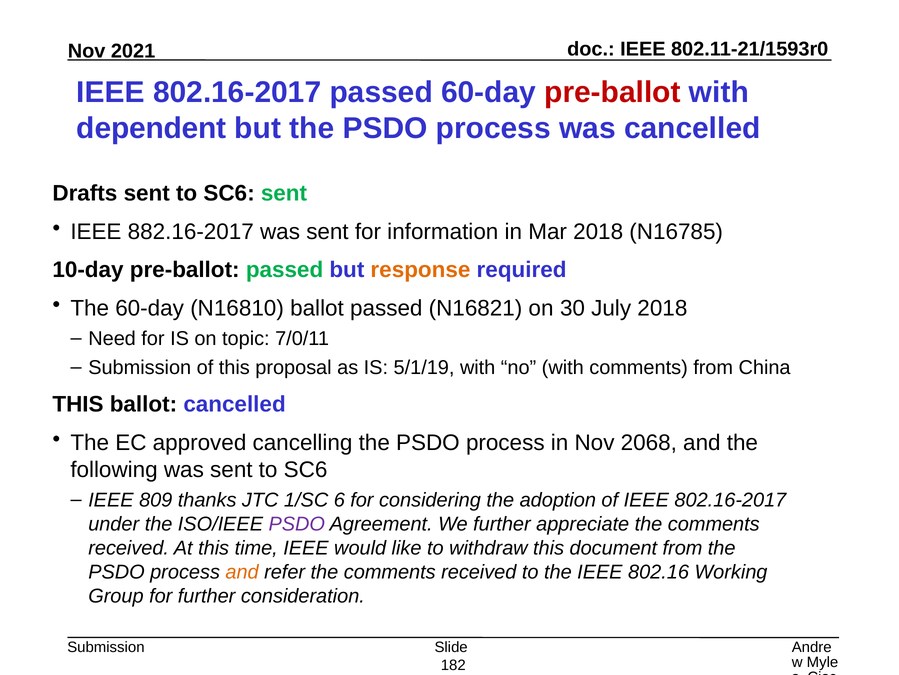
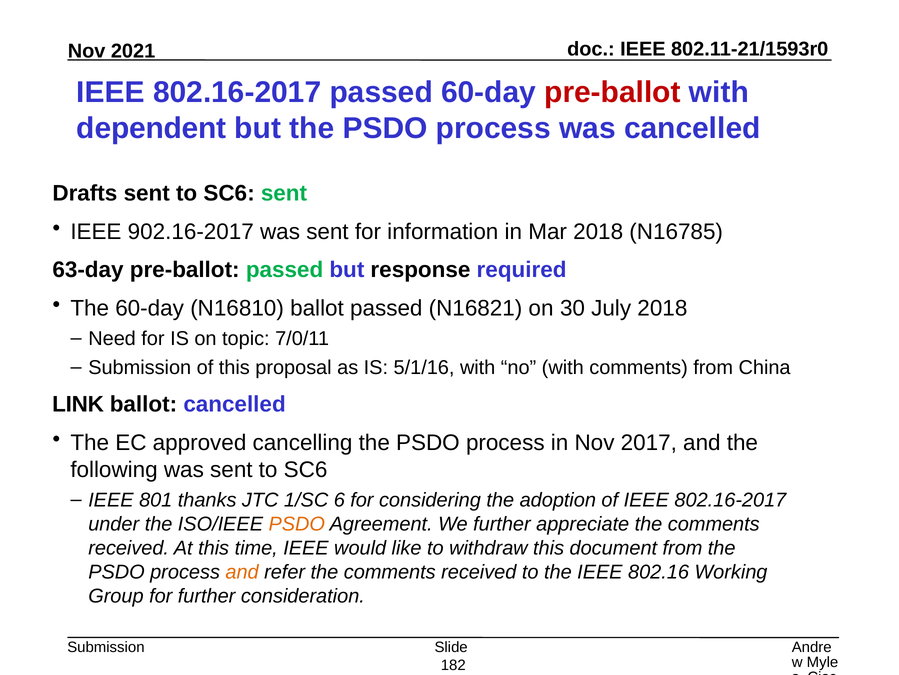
882.16-2017: 882.16-2017 -> 902.16-2017
10-day: 10-day -> 63-day
response colour: orange -> black
5/1/19: 5/1/19 -> 5/1/16
THIS at (78, 404): THIS -> LINK
2068: 2068 -> 2017
809: 809 -> 801
PSDO at (297, 524) colour: purple -> orange
